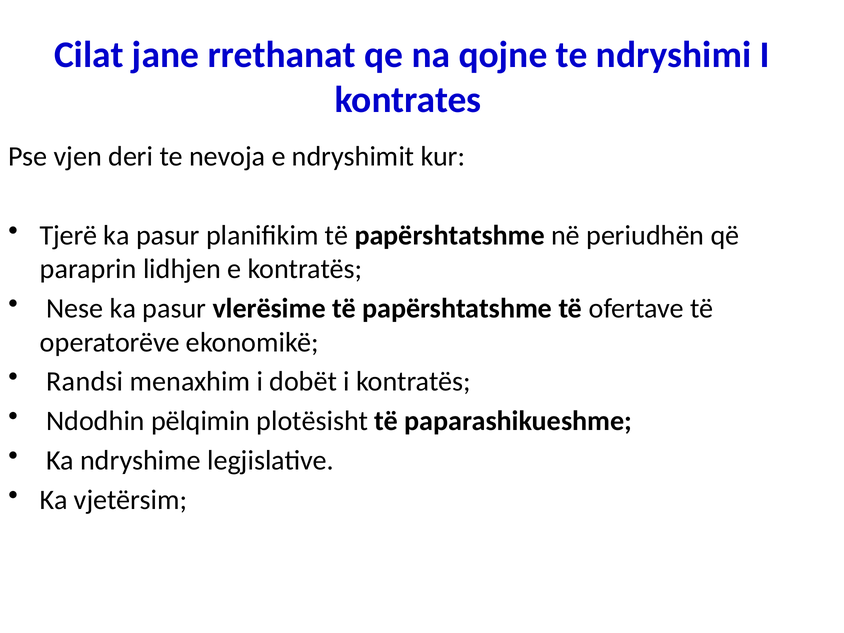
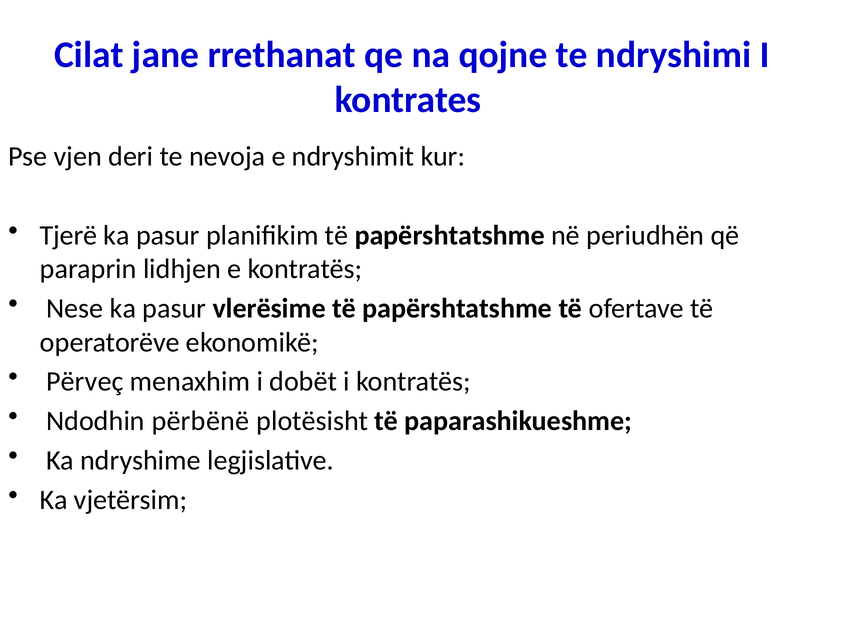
Randsi: Randsi -> Përveç
pëlqimin: pëlqimin -> përbënë
